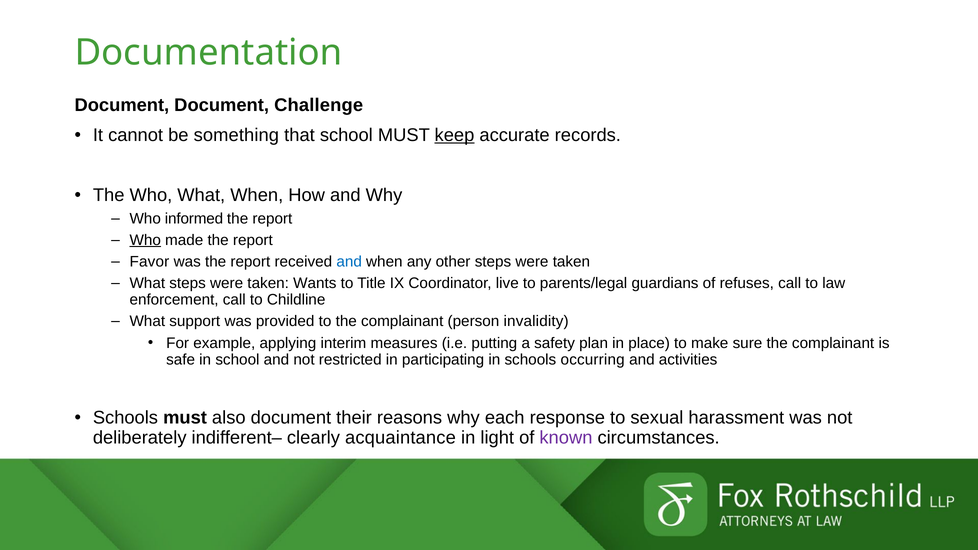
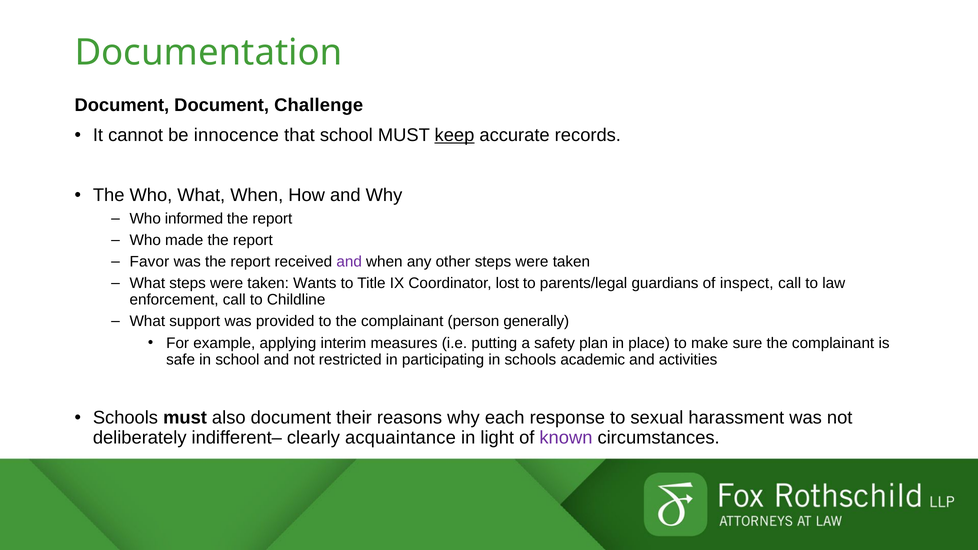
something: something -> innocence
Who at (145, 240) underline: present -> none
and at (349, 262) colour: blue -> purple
live: live -> lost
refuses: refuses -> inspect
invalidity: invalidity -> generally
occurring: occurring -> academic
